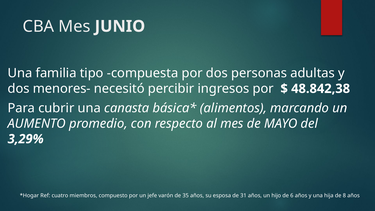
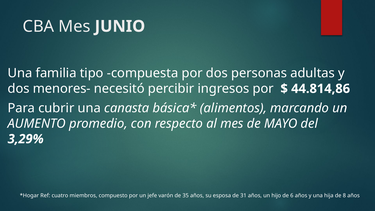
48.842,38: 48.842,38 -> 44.814,86
